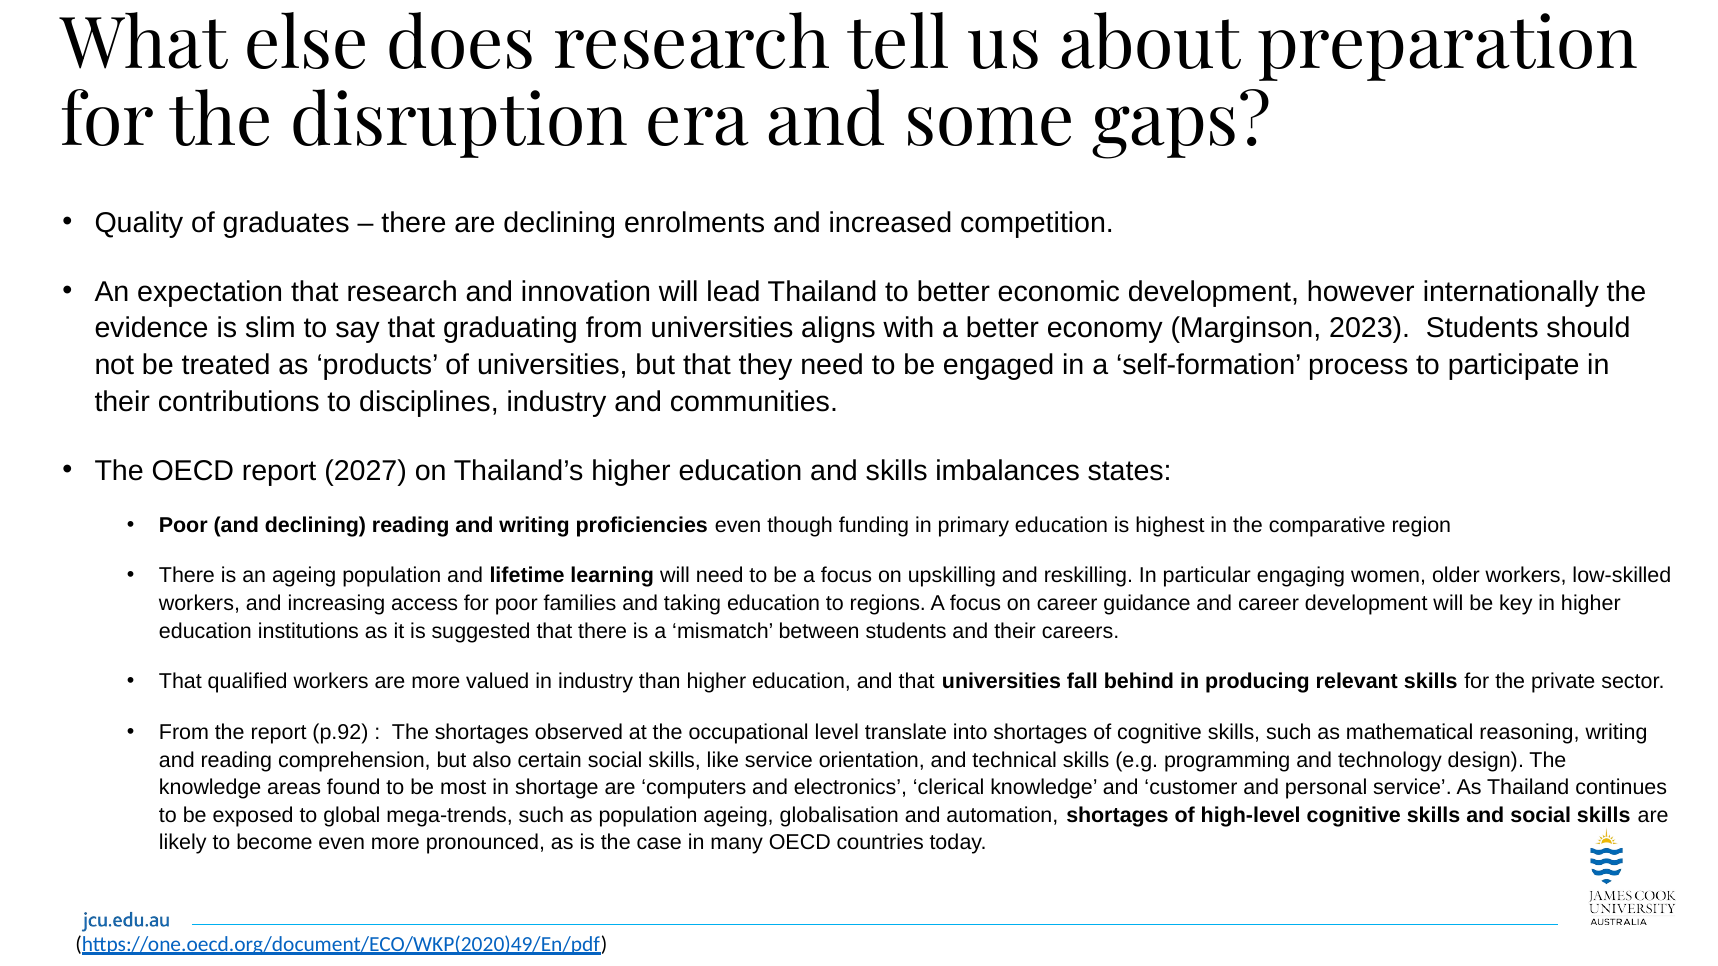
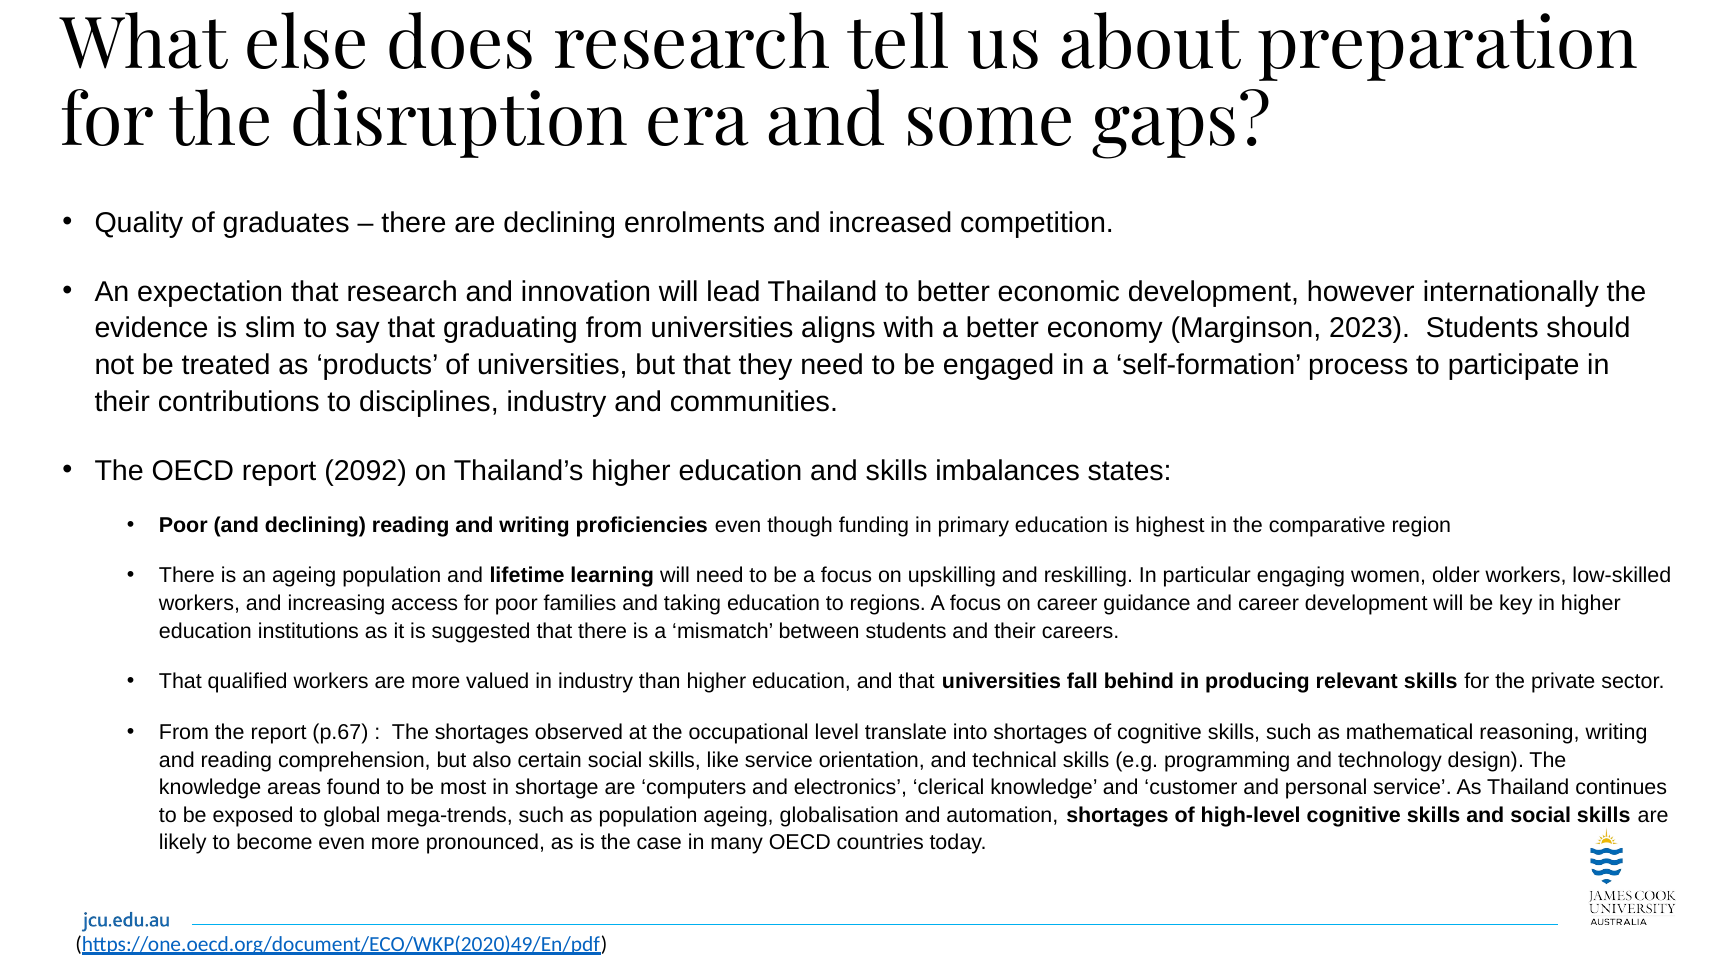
2027: 2027 -> 2092
p.92: p.92 -> p.67
